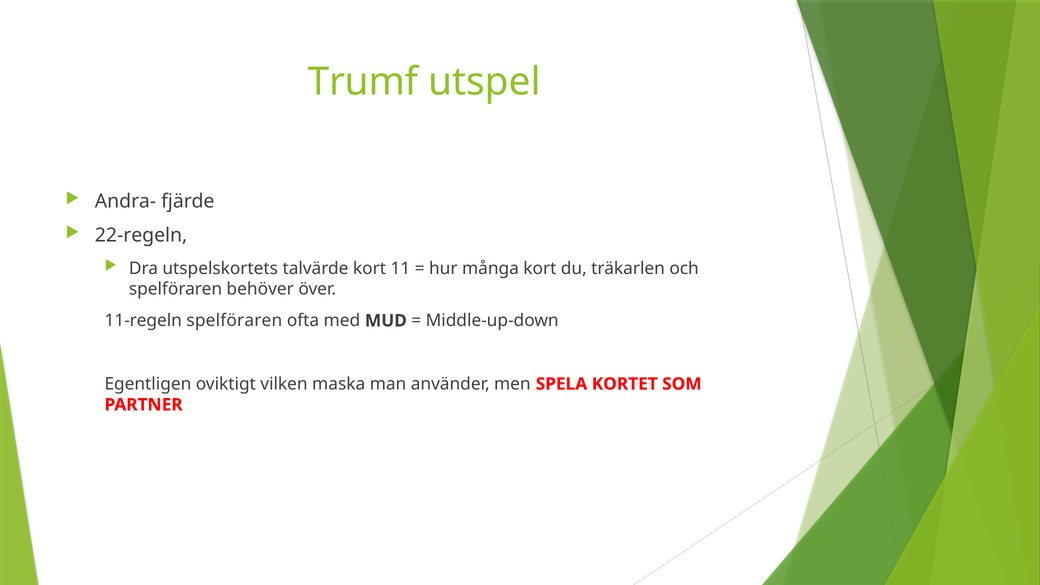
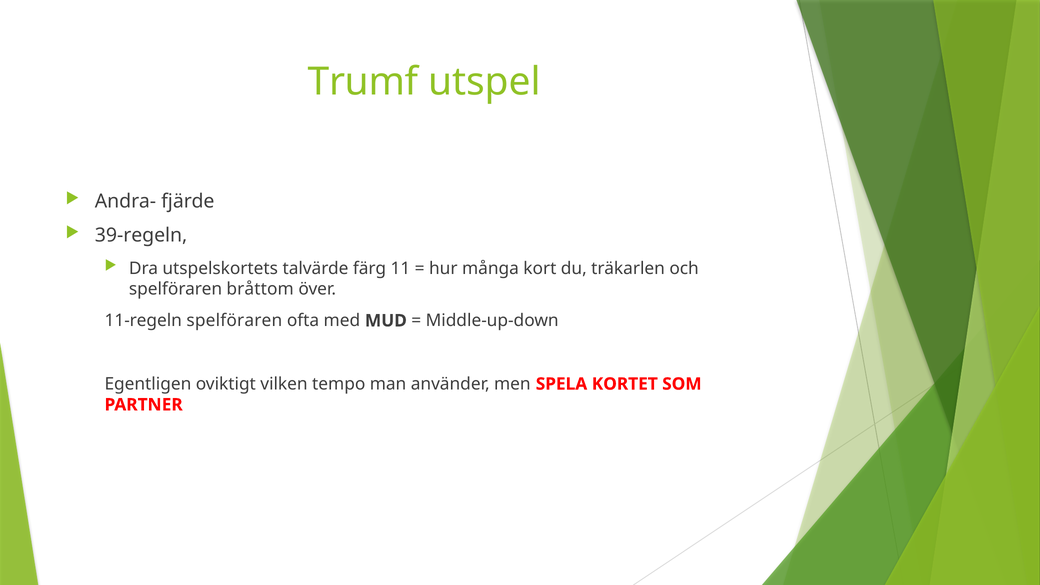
22-regeln: 22-regeln -> 39-regeln
talvärde kort: kort -> färg
behöver: behöver -> bråttom
maska: maska -> tempo
